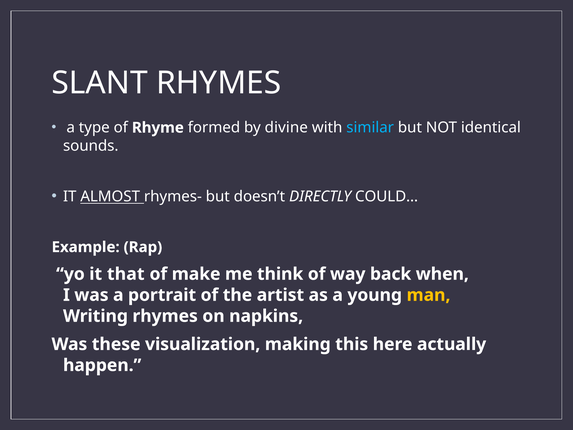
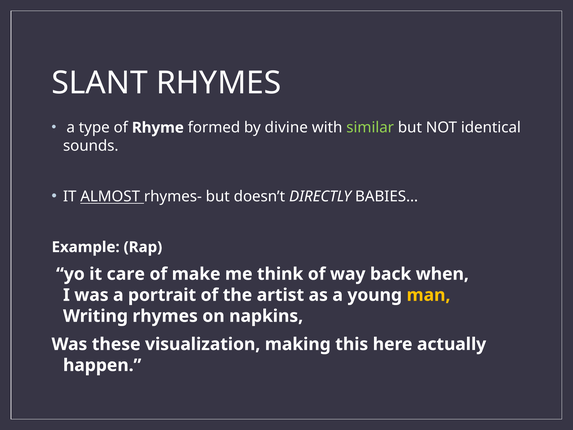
similar colour: light blue -> light green
COULD…: COULD… -> BABIES…
that: that -> care
